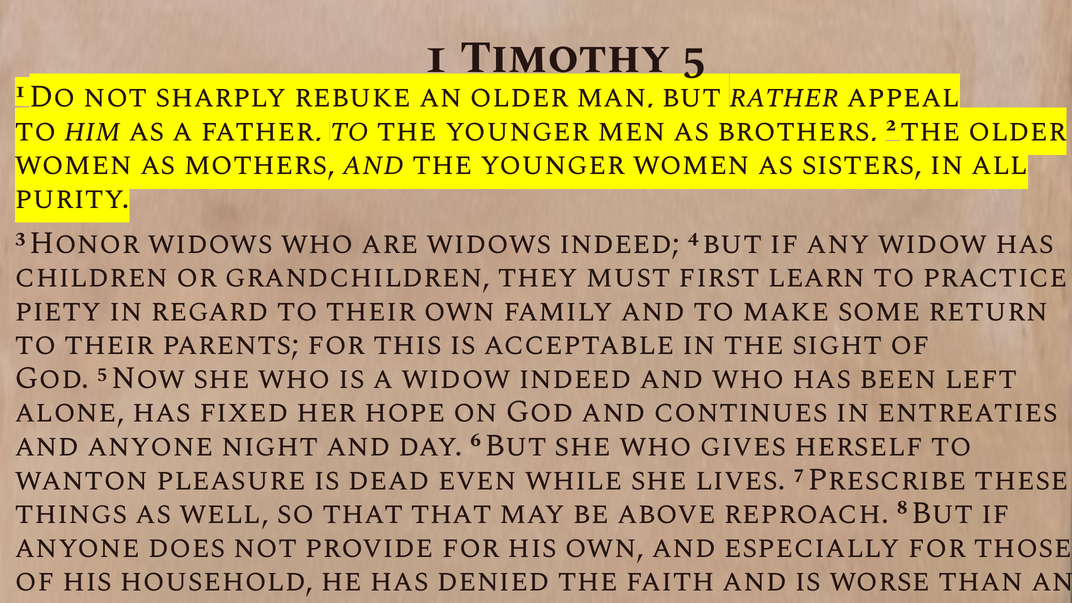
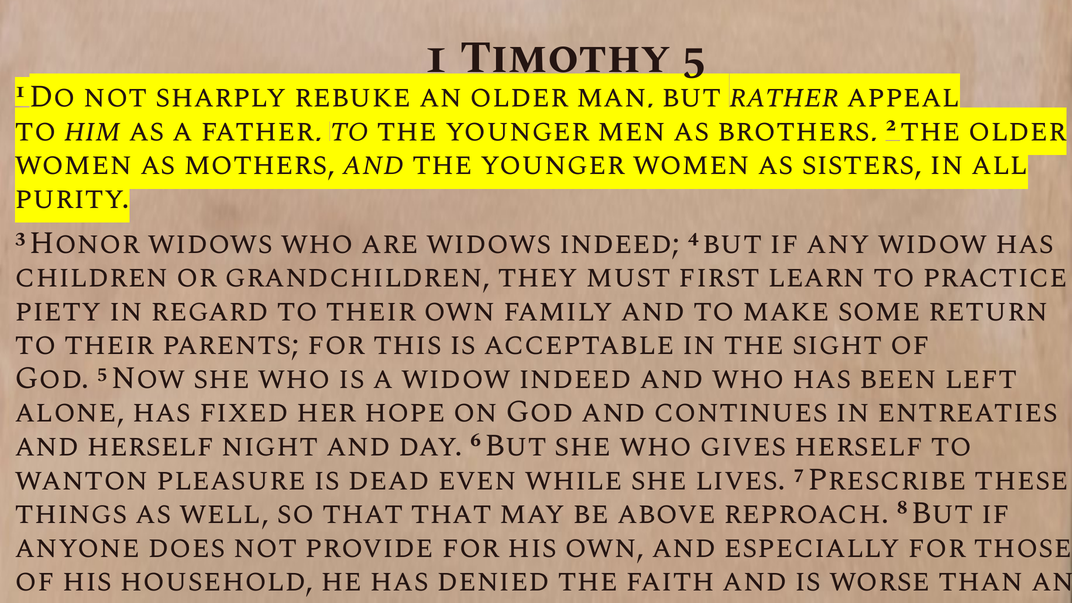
and anyone: anyone -> herself
